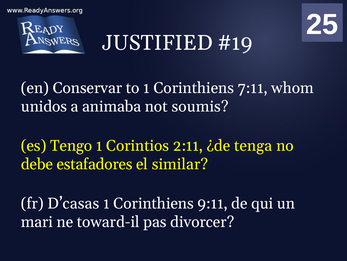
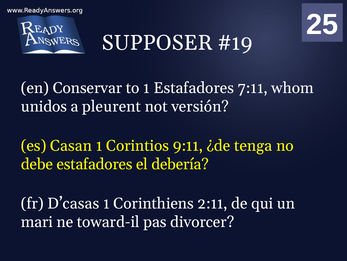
JUSTIFIED: JUSTIFIED -> SUPPOSER
to 1 Corinthiens: Corinthiens -> Estafadores
animaba: animaba -> pleurent
soumis: soumis -> versión
Tengo: Tengo -> Casan
2:11: 2:11 -> 9:11
similar: similar -> debería
9:11: 9:11 -> 2:11
